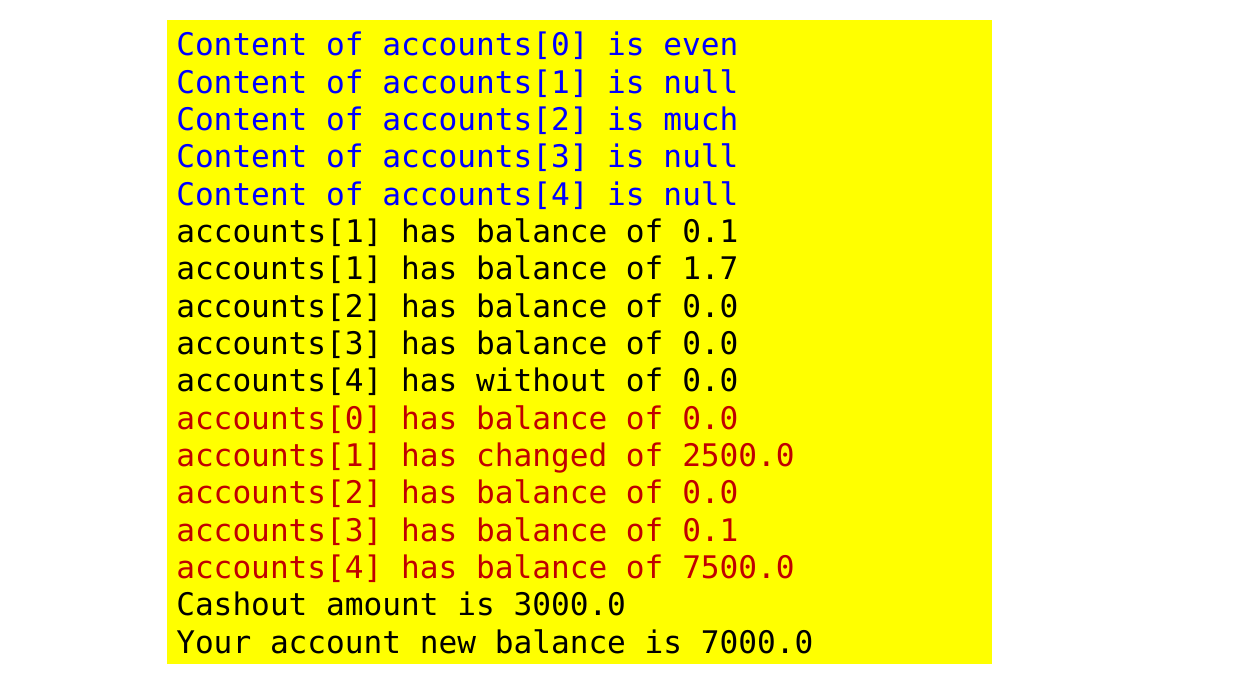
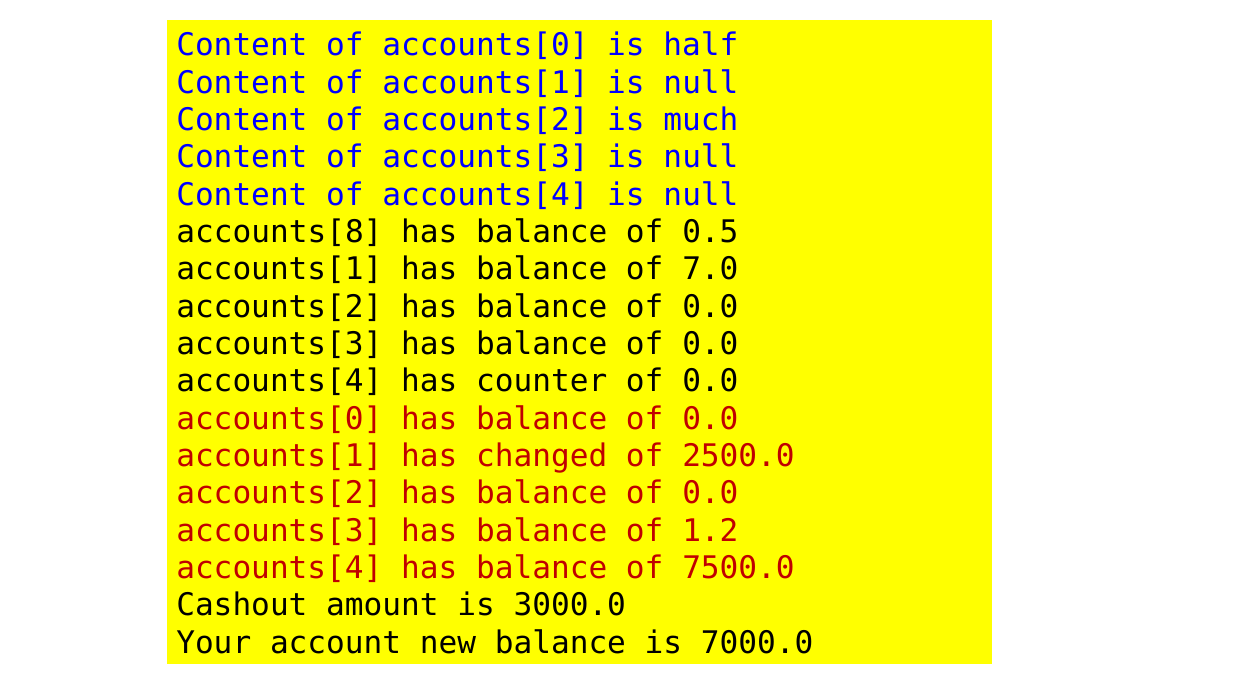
even: even -> half
accounts[1 at (279, 232): accounts[1 -> accounts[8
0.1 at (710, 232): 0.1 -> 0.5
1.7: 1.7 -> 7.0
without: without -> counter
0.1 at (710, 531): 0.1 -> 1.2
